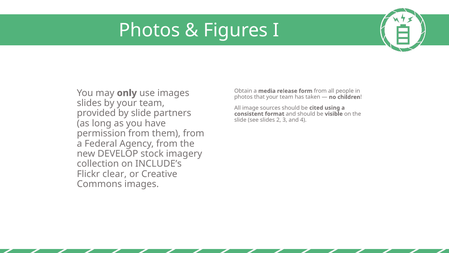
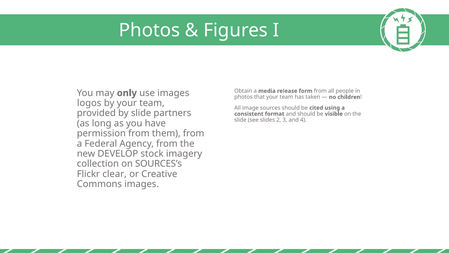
slides at (89, 103): slides -> logos
INCLUDE’s: INCLUDE’s -> SOURCES’s
